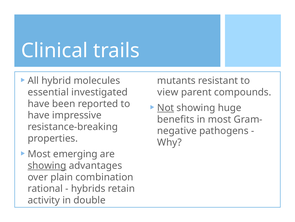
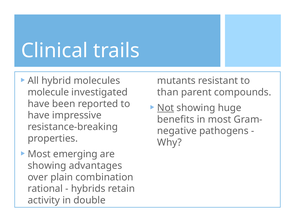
essential: essential -> molecule
view: view -> than
showing at (47, 165) underline: present -> none
